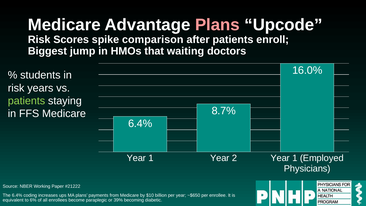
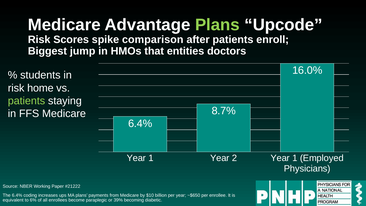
Plans at (217, 25) colour: pink -> light green
waiting: waiting -> entities
years: years -> home
